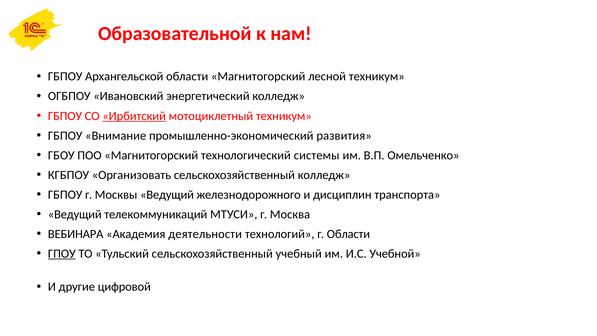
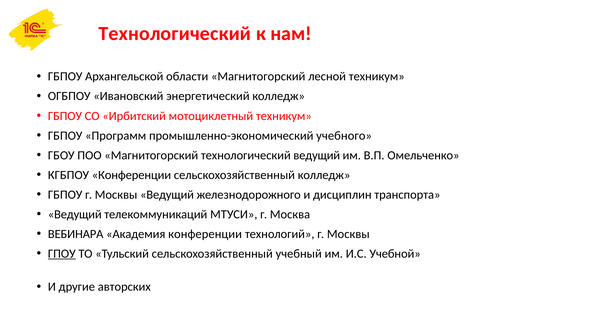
Образовательной at (175, 34): Образовательной -> Технологический
Ирбитский underline: present -> none
Внимание: Внимание -> Программ
развития: развития -> учебного
технологический системы: системы -> ведущий
КГБПОУ Организовать: Организовать -> Конференции
Академия деятельности: деятельности -> конференции
технологий г Области: Области -> Москвы
цифровой: цифровой -> авторских
